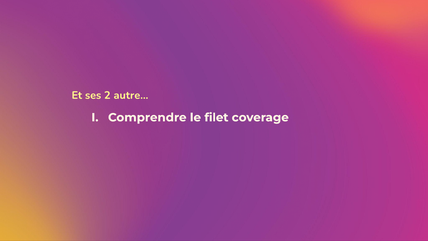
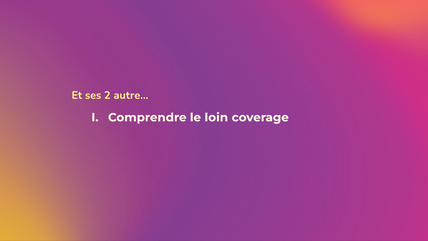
filet: filet -> loin
